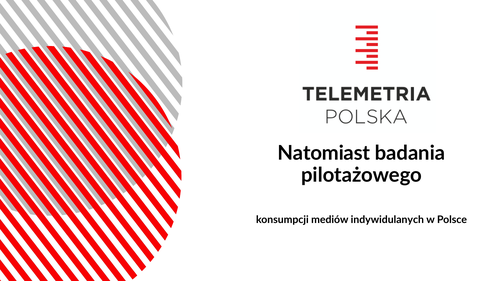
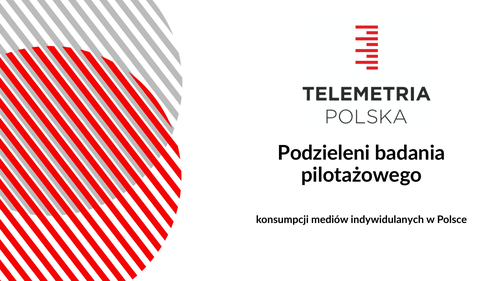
Natomiast: Natomiast -> Podzieleni
